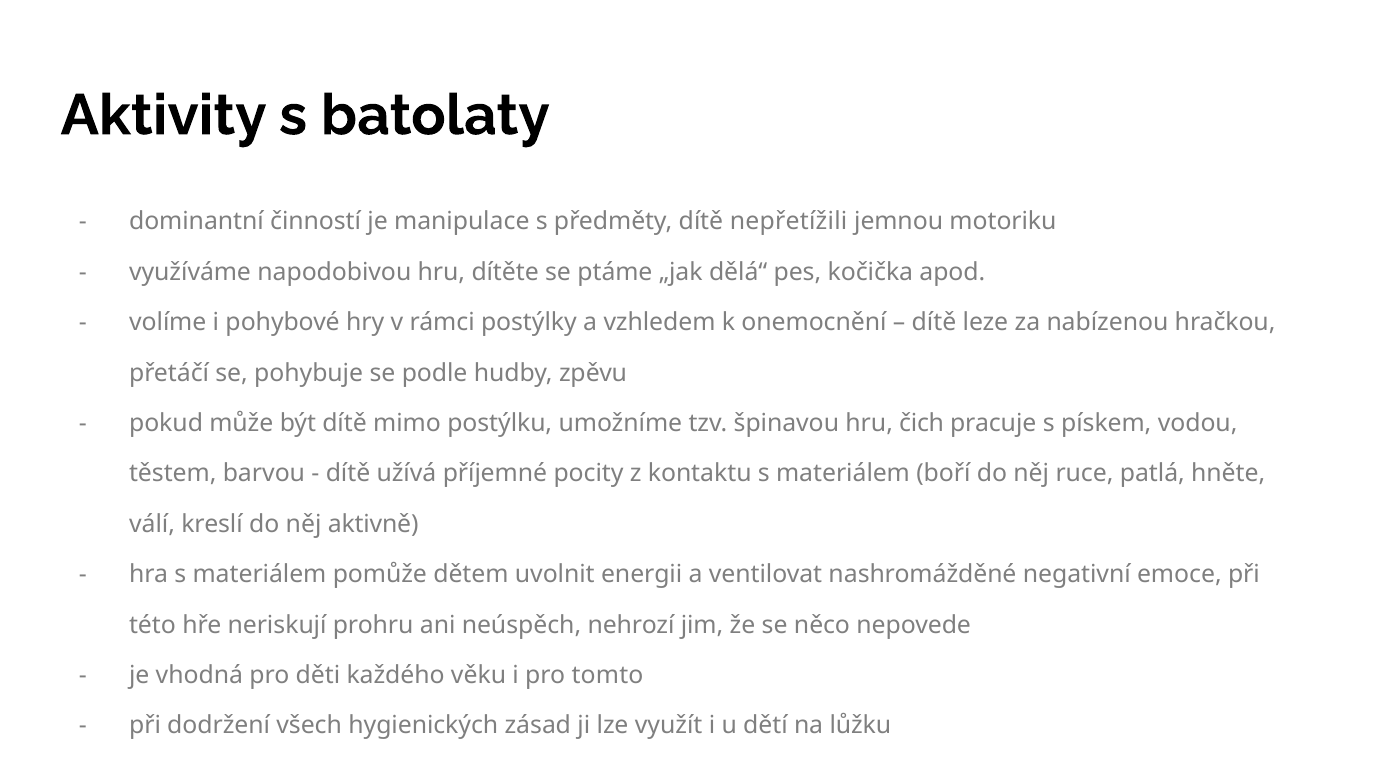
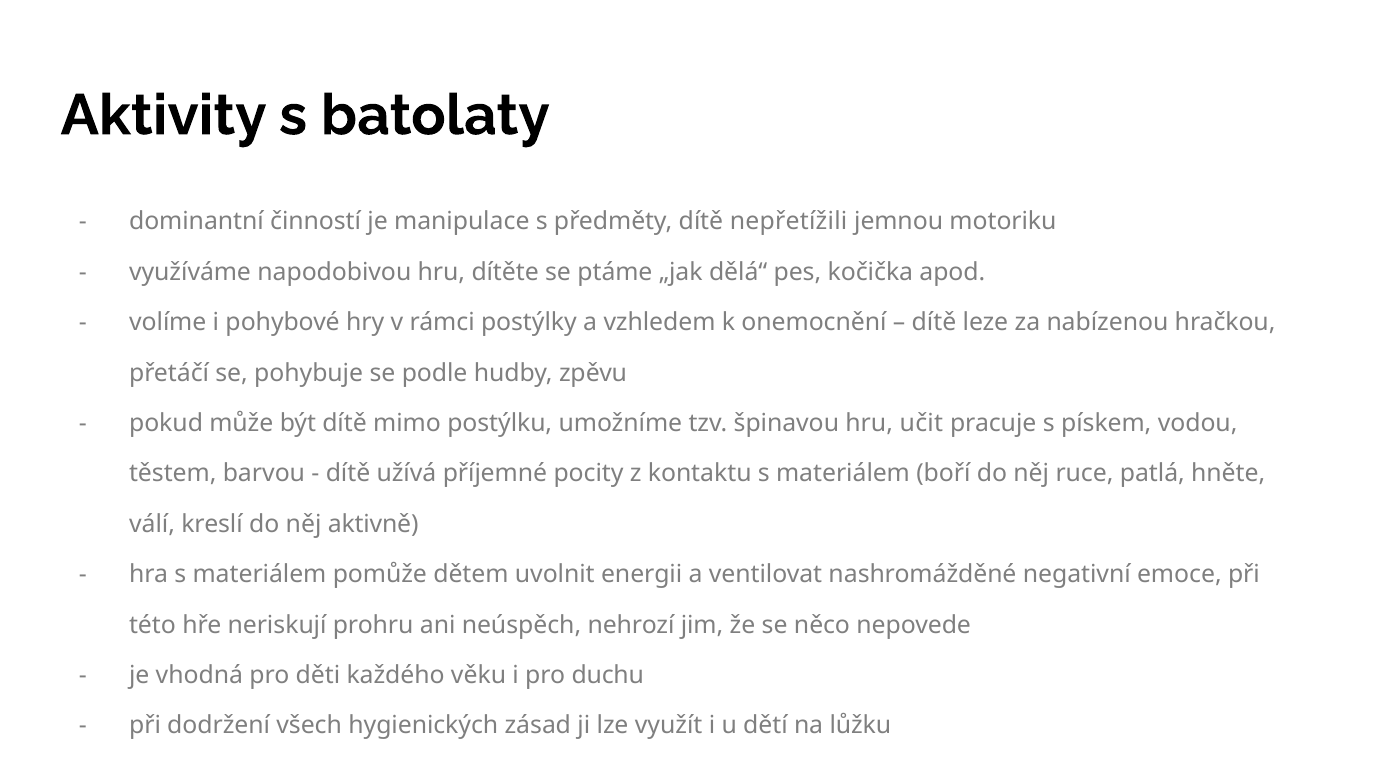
čich: čich -> učit
tomto: tomto -> duchu
